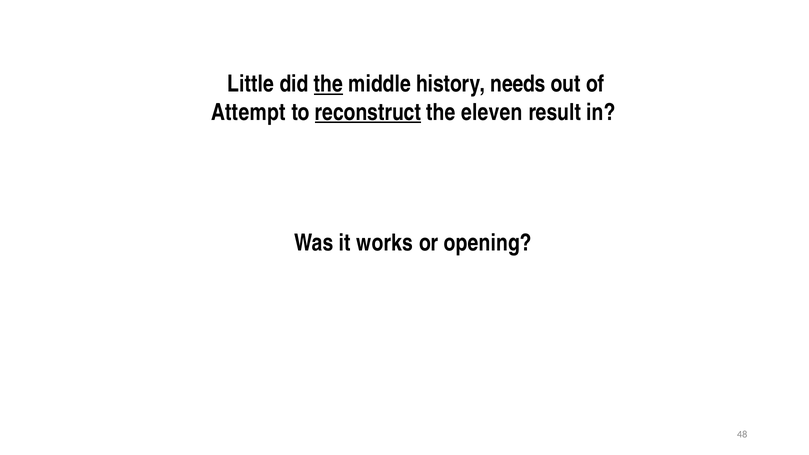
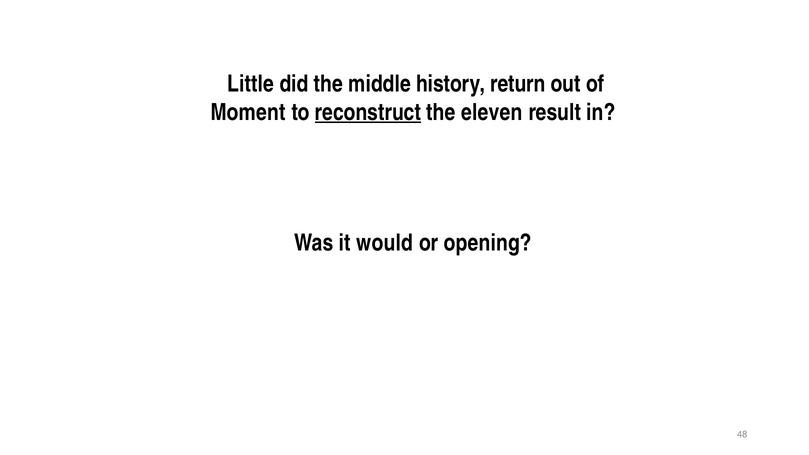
the at (329, 84) underline: present -> none
needs: needs -> return
Attempt: Attempt -> Moment
works: works -> would
